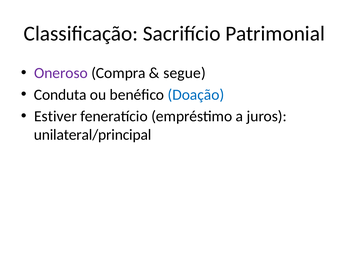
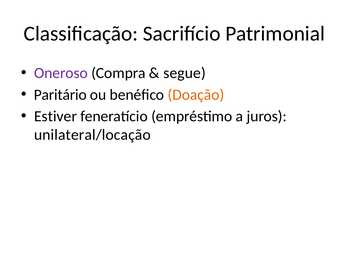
Conduta: Conduta -> Paritário
Doação colour: blue -> orange
unilateral/principal: unilateral/principal -> unilateral/locação
